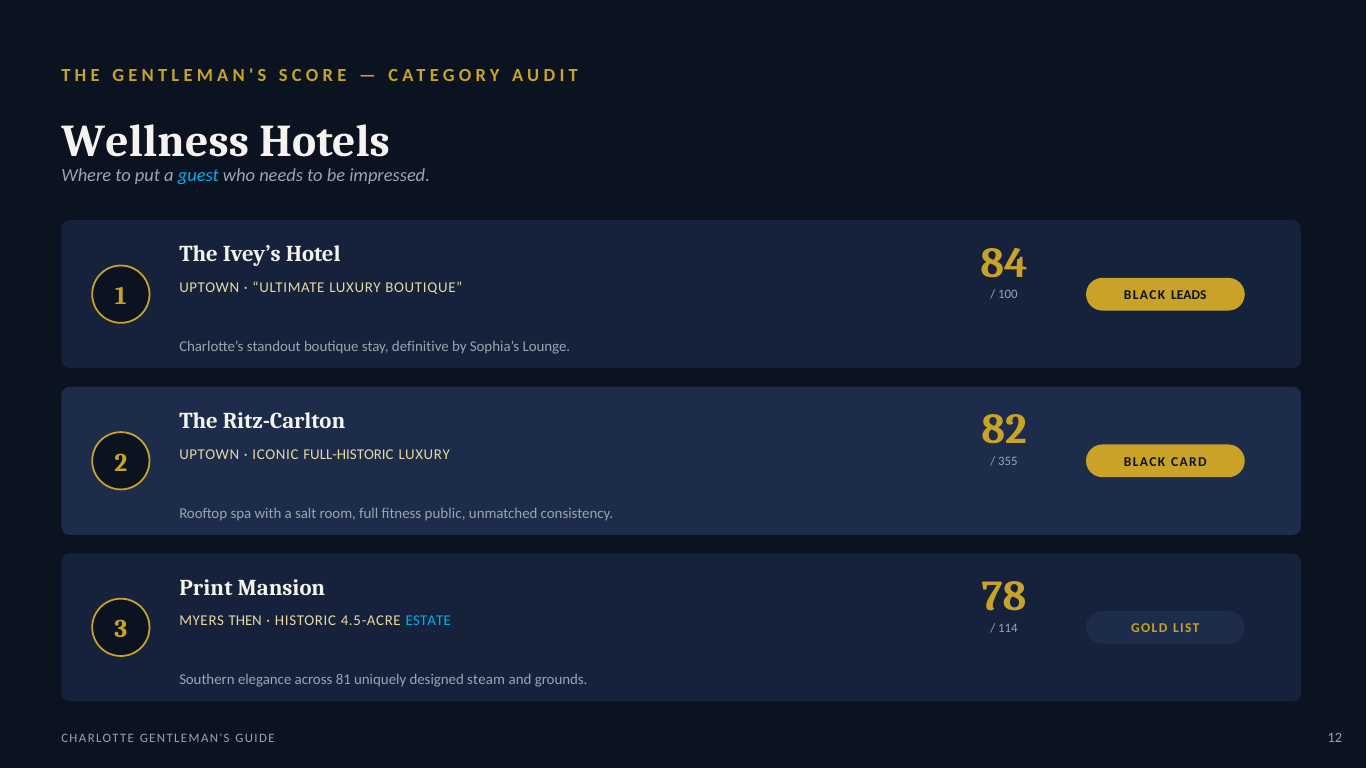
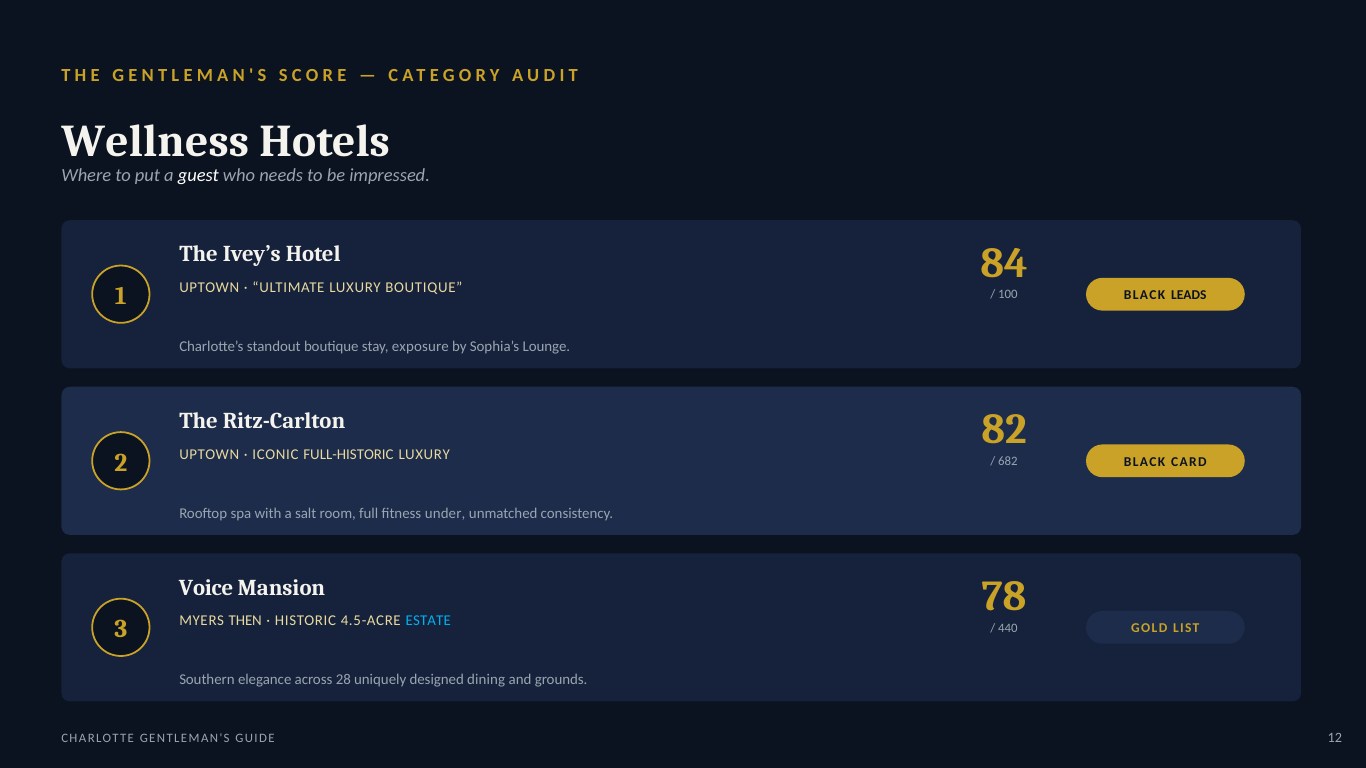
guest colour: light blue -> white
definitive: definitive -> exposure
355: 355 -> 682
public: public -> under
Print: Print -> Voice
114: 114 -> 440
81: 81 -> 28
steam: steam -> dining
